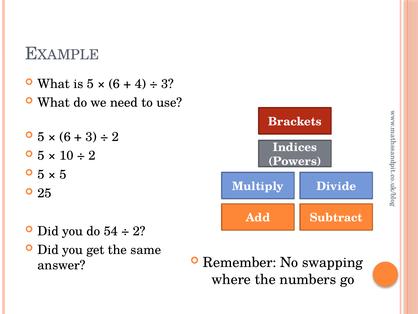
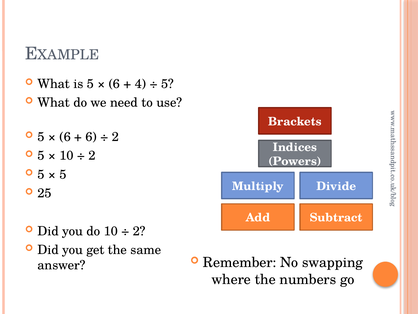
3 at (167, 84): 3 -> 5
3 at (91, 137): 3 -> 6
do 54: 54 -> 10
